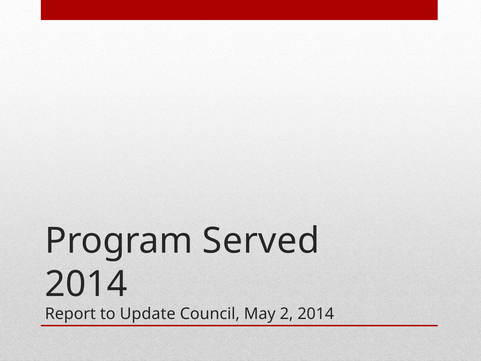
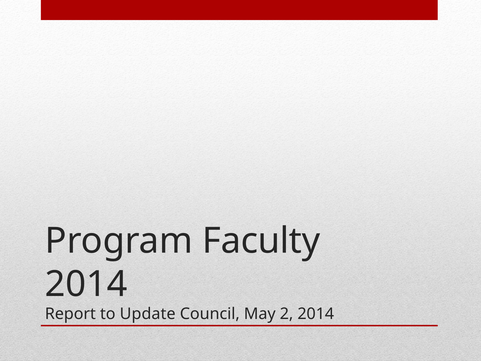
Served: Served -> Faculty
